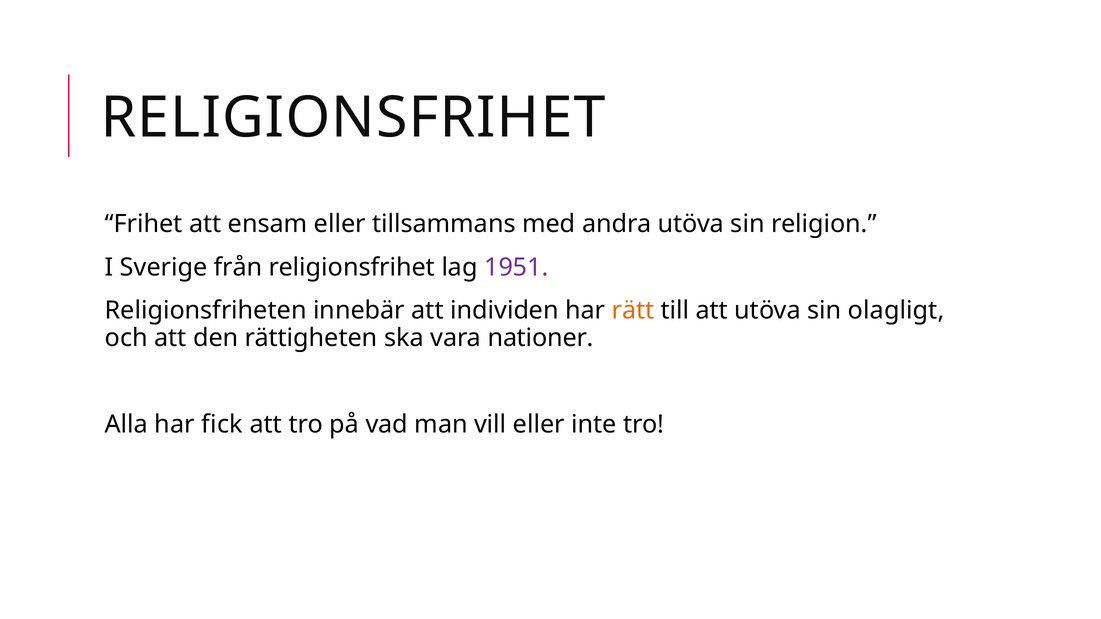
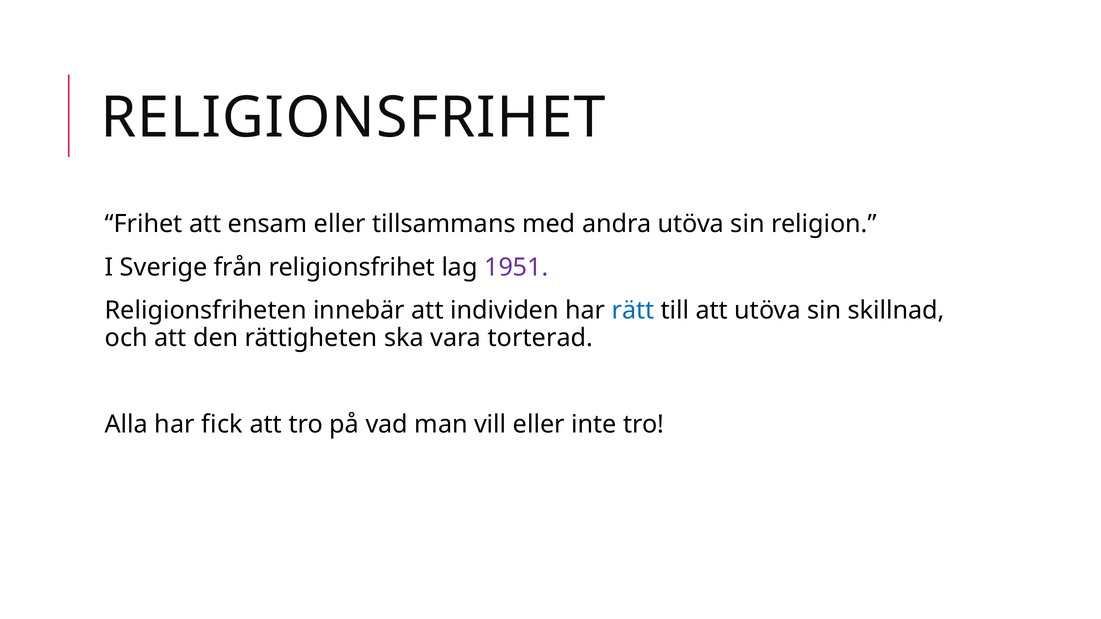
rätt colour: orange -> blue
olagligt: olagligt -> skillnad
nationer: nationer -> torterad
